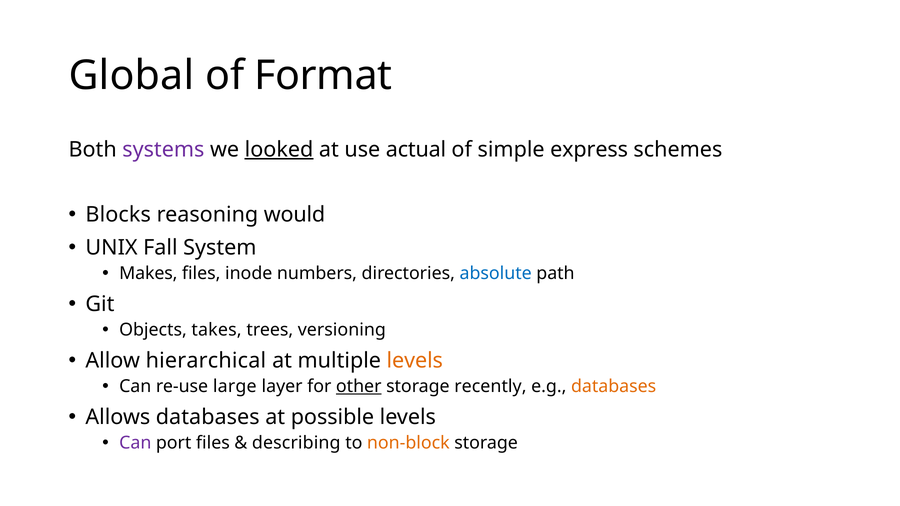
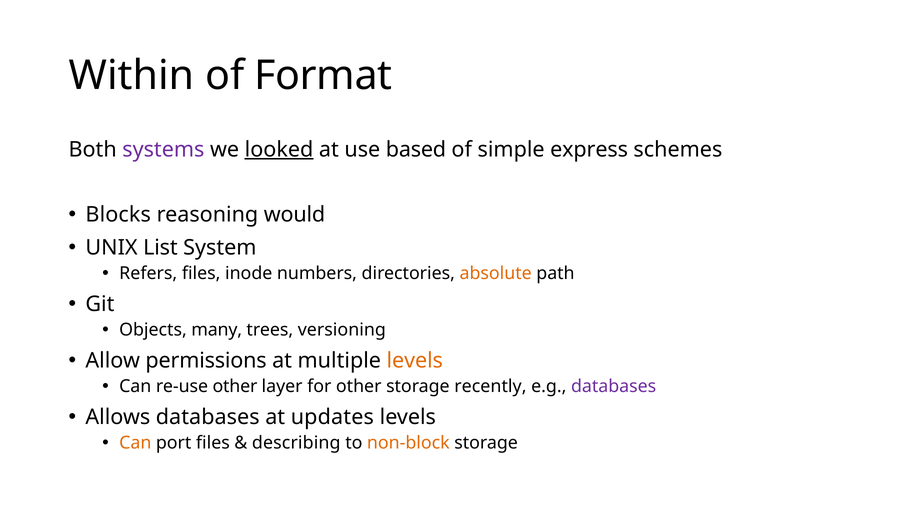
Global: Global -> Within
actual: actual -> based
Fall: Fall -> List
Makes: Makes -> Refers
absolute colour: blue -> orange
takes: takes -> many
hierarchical: hierarchical -> permissions
re-use large: large -> other
other at (359, 387) underline: present -> none
databases at (614, 387) colour: orange -> purple
possible: possible -> updates
Can at (135, 443) colour: purple -> orange
